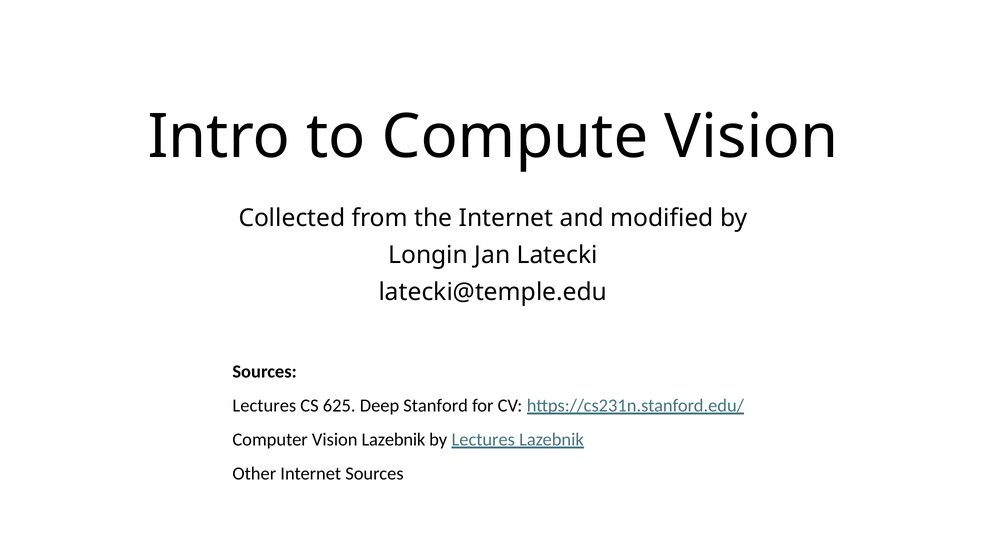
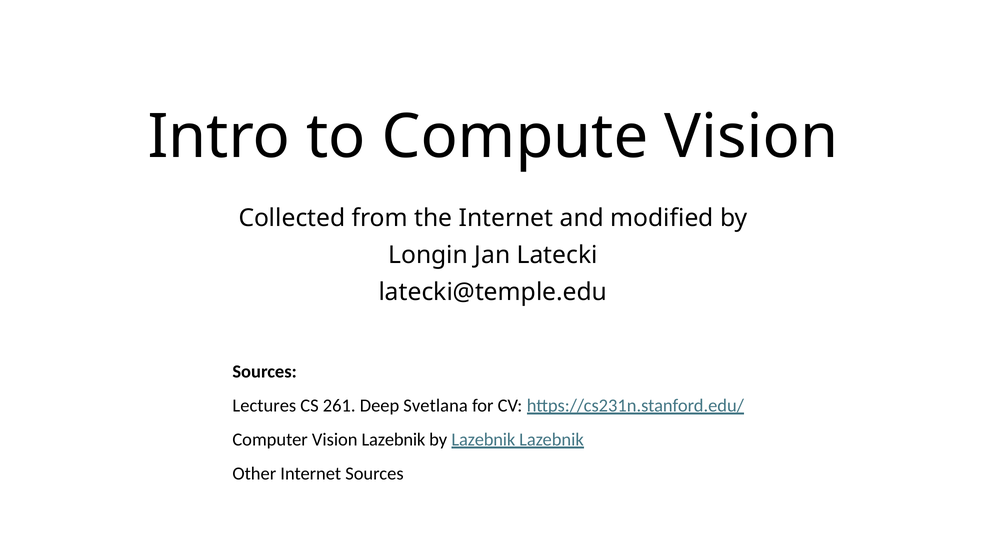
625: 625 -> 261
Stanford: Stanford -> Svetlana
by Lectures: Lectures -> Lazebnik
